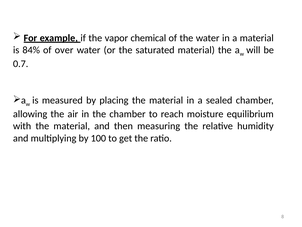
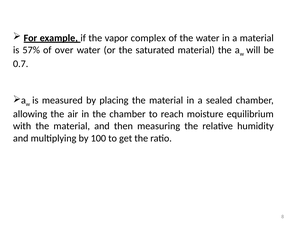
chemical: chemical -> complex
84%: 84% -> 57%
